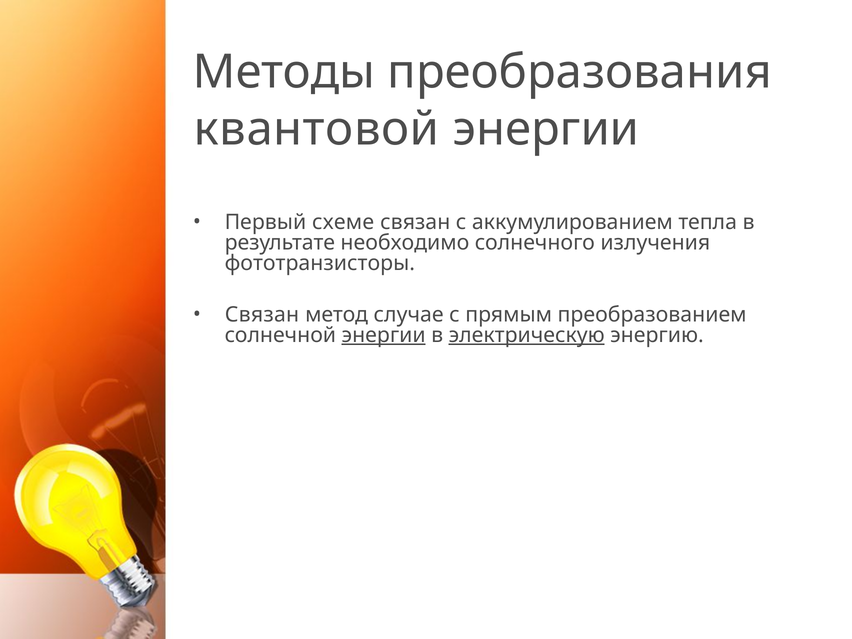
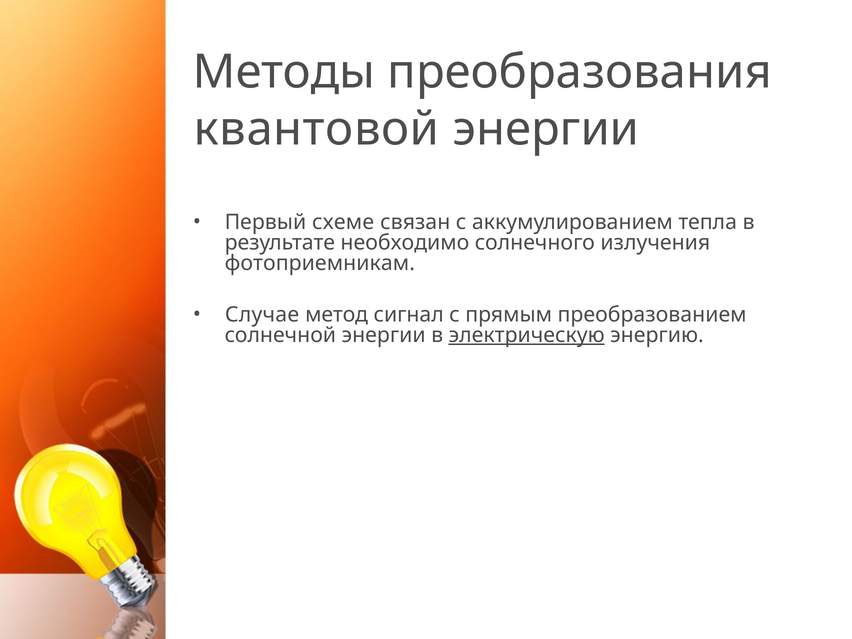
фототранзисторы: фототранзисторы -> фотоприемникам
Связан at (262, 315): Связан -> Случае
случае: случае -> сигнал
энергии at (384, 335) underline: present -> none
